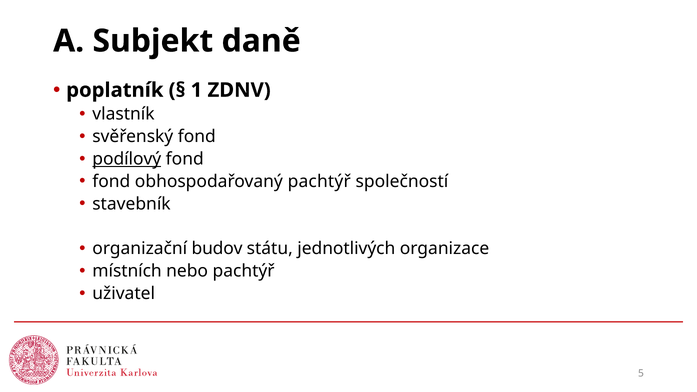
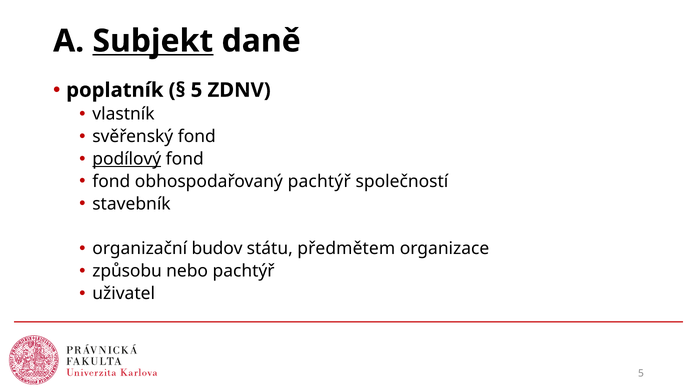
Subjekt underline: none -> present
1 at (196, 90): 1 -> 5
jednotlivých: jednotlivých -> předmětem
místních: místních -> způsobu
